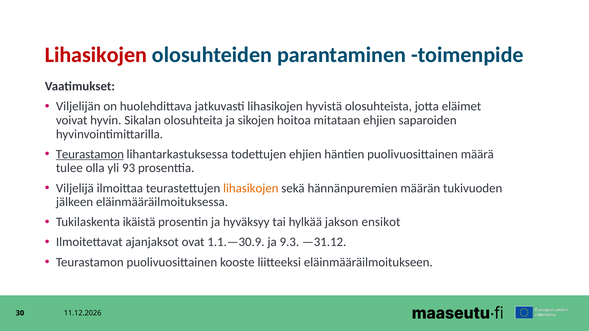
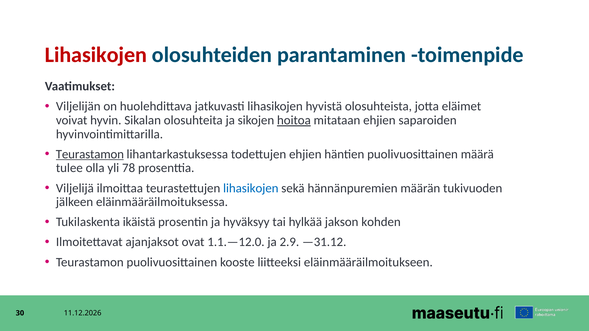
hoitoa underline: none -> present
93: 93 -> 78
lihasikojen at (251, 188) colour: orange -> blue
ensikot: ensikot -> kohden
1.1.—30.9: 1.1.—30.9 -> 1.1.—12.0
9.3: 9.3 -> 2.9
